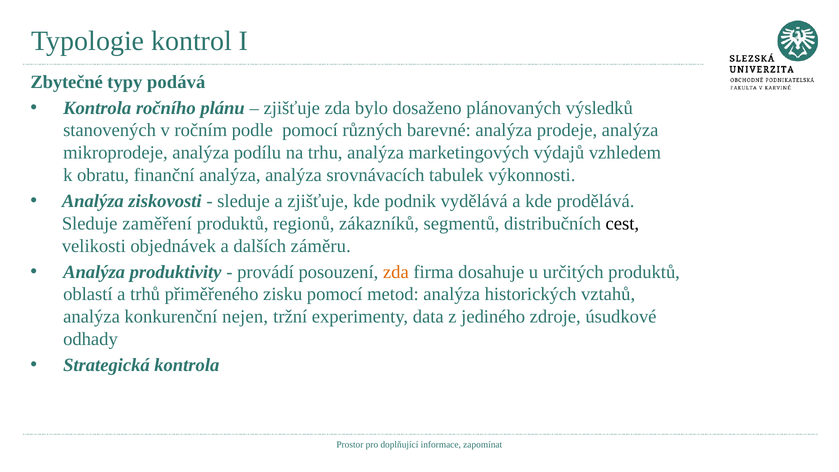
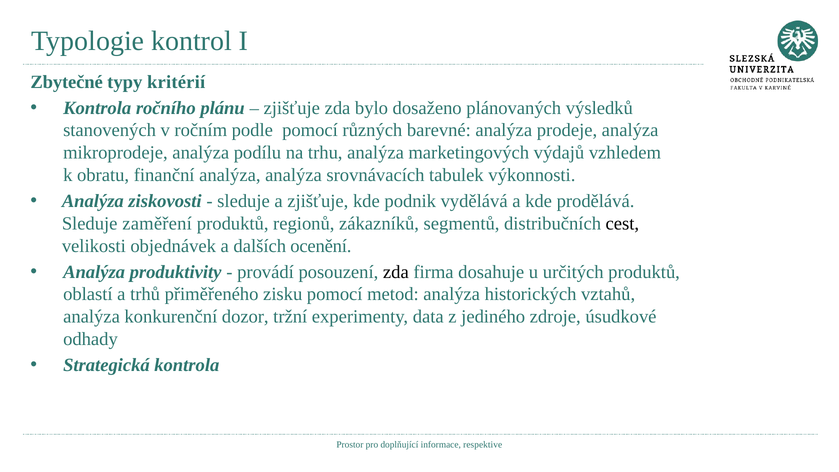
podává: podává -> kritérií
záměru: záměru -> ocenění
zda at (396, 272) colour: orange -> black
nejen: nejen -> dozor
zapomínat: zapomínat -> respektive
